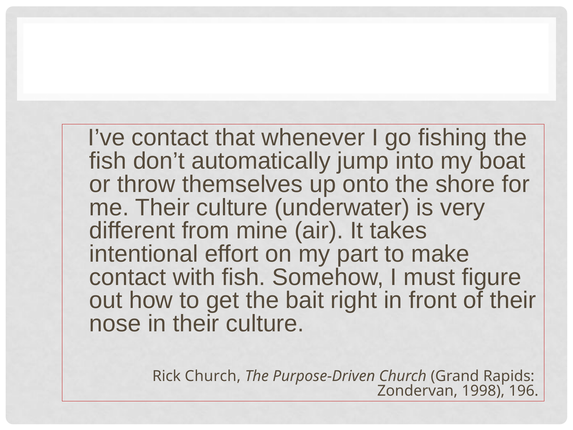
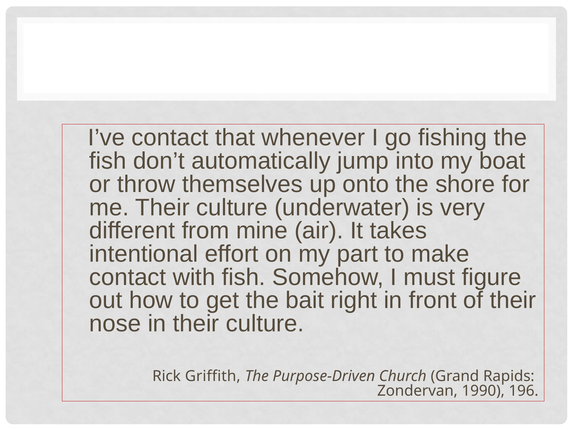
Rick Church: Church -> Griffith
1998: 1998 -> 1990
